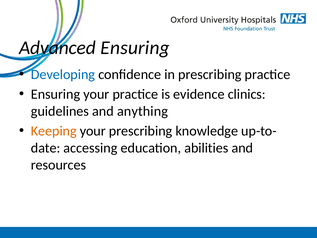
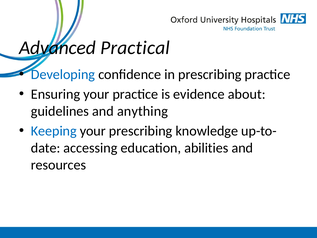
Advanced Ensuring: Ensuring -> Practical
clinics: clinics -> about
Keeping colour: orange -> blue
